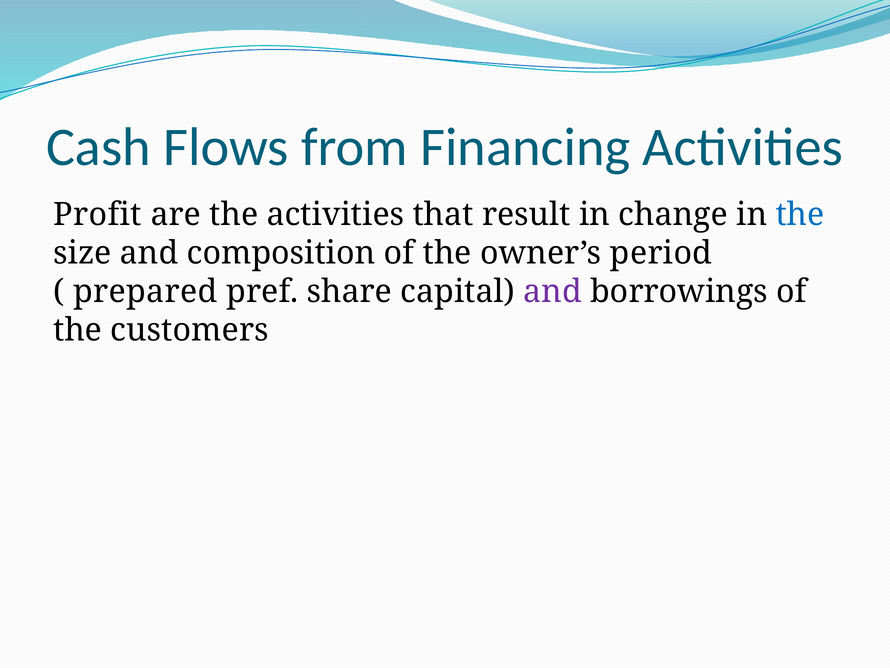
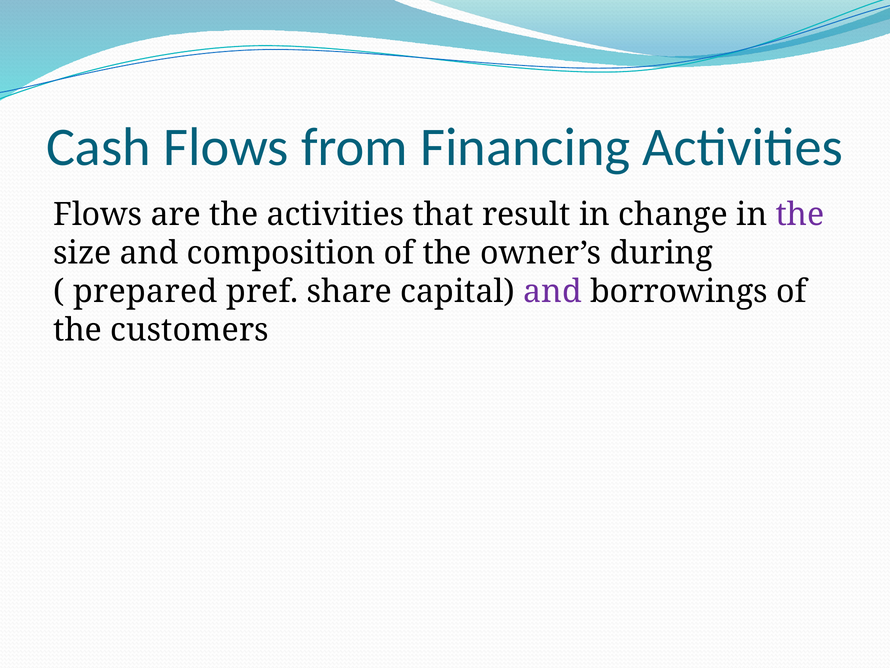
Profit at (98, 214): Profit -> Flows
the at (800, 214) colour: blue -> purple
period: period -> during
